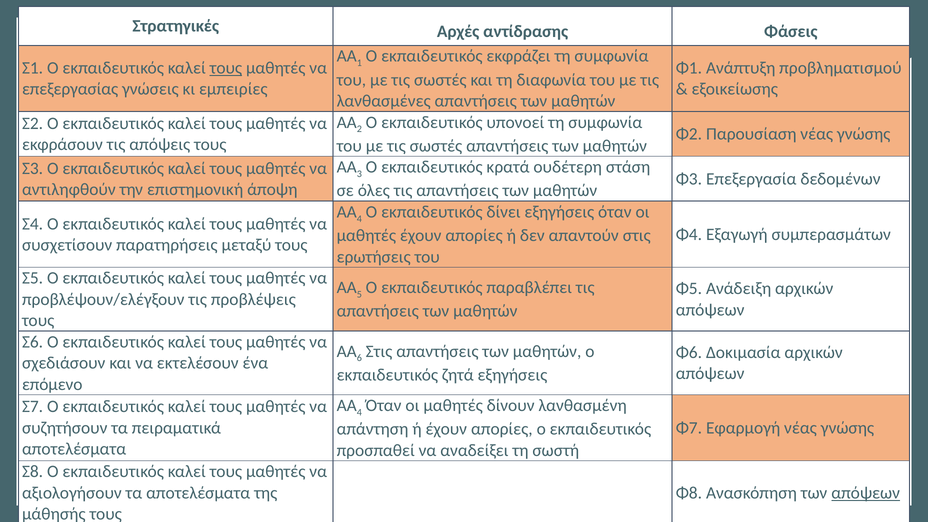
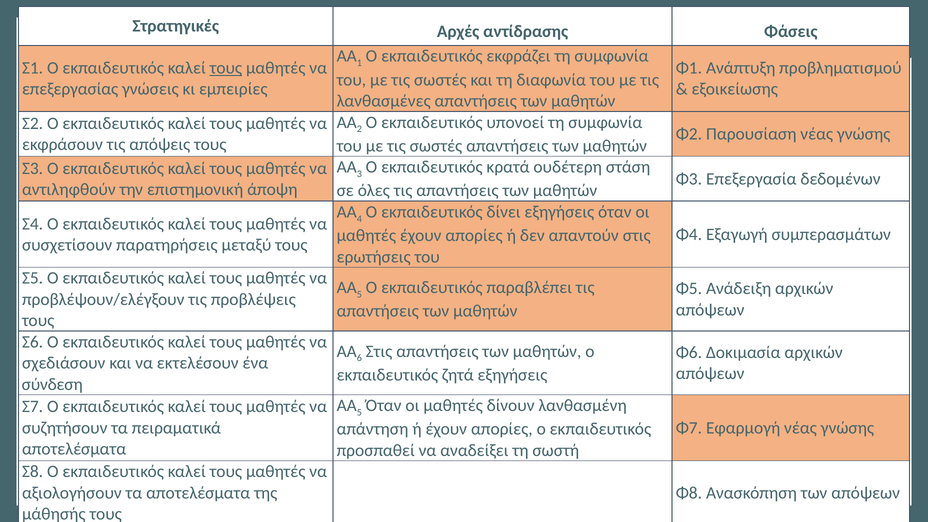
επόμενο: επόμενο -> σύνδεση
4 at (359, 412): 4 -> 5
απόψεων at (866, 493) underline: present -> none
